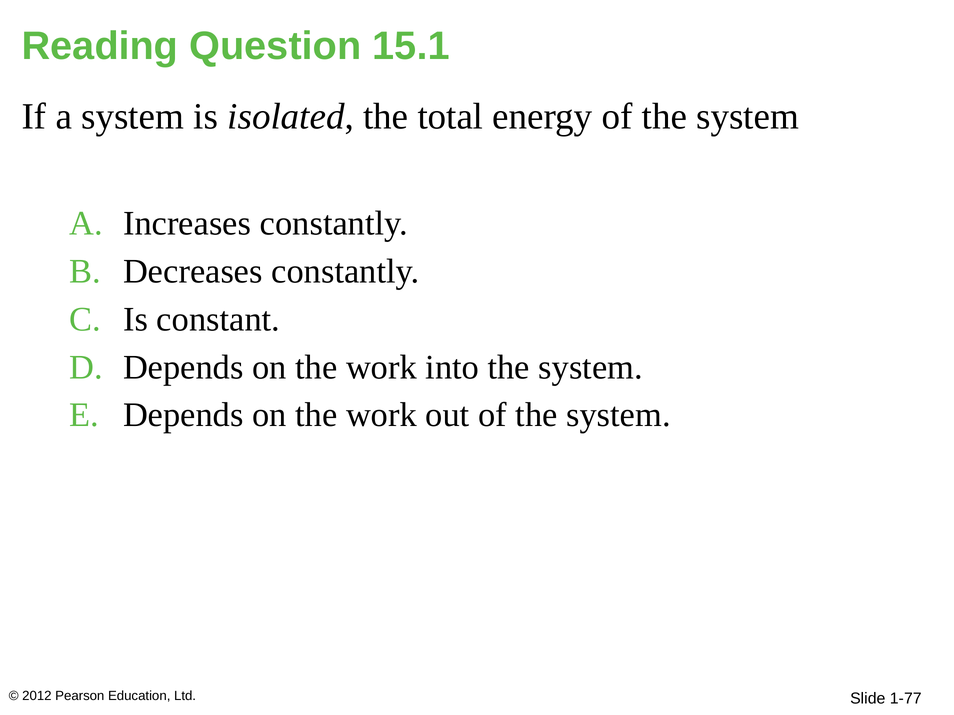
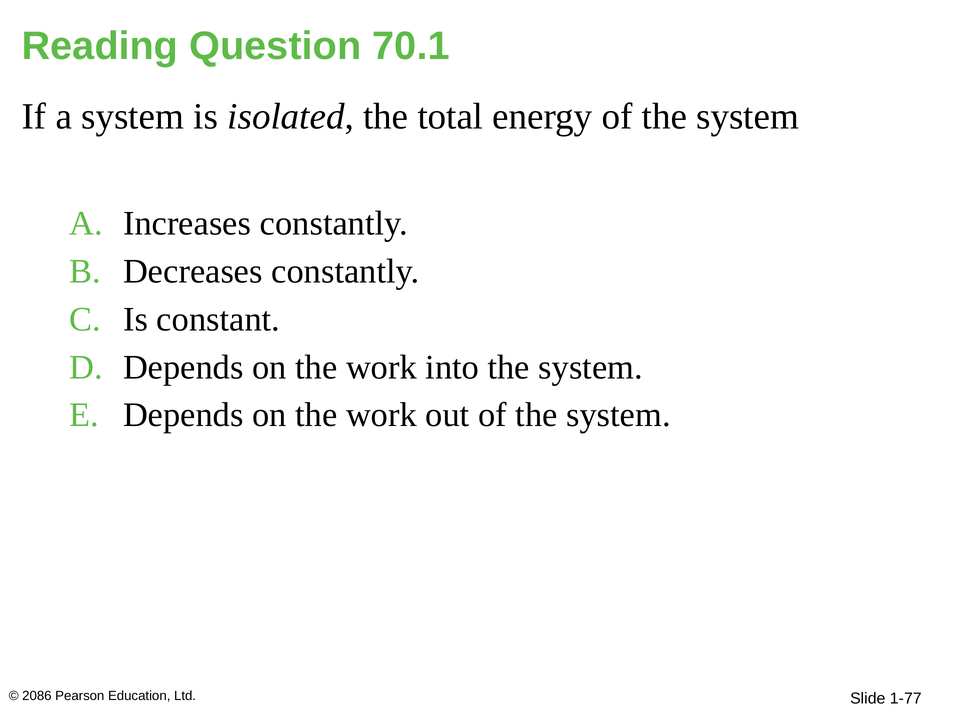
15.1: 15.1 -> 70.1
2012: 2012 -> 2086
